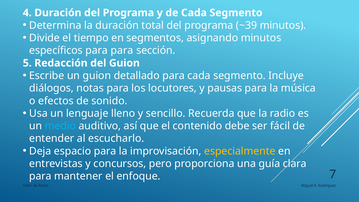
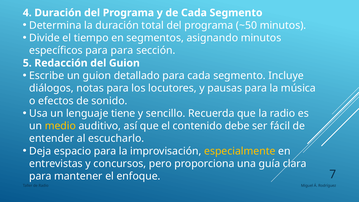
~39: ~39 -> ~50
lleno: lleno -> tiene
medio colour: light blue -> yellow
